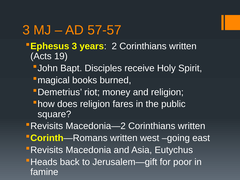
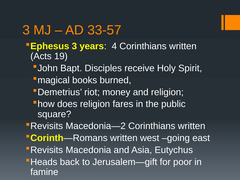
57-57: 57-57 -> 33-57
2: 2 -> 4
